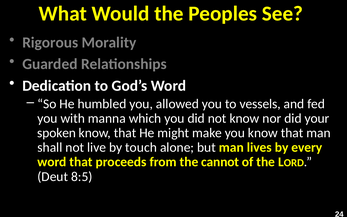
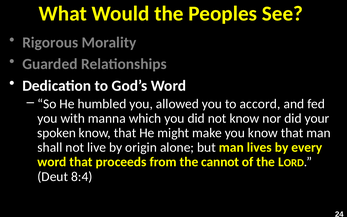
vessels: vessels -> accord
touch: touch -> origin
8:5: 8:5 -> 8:4
